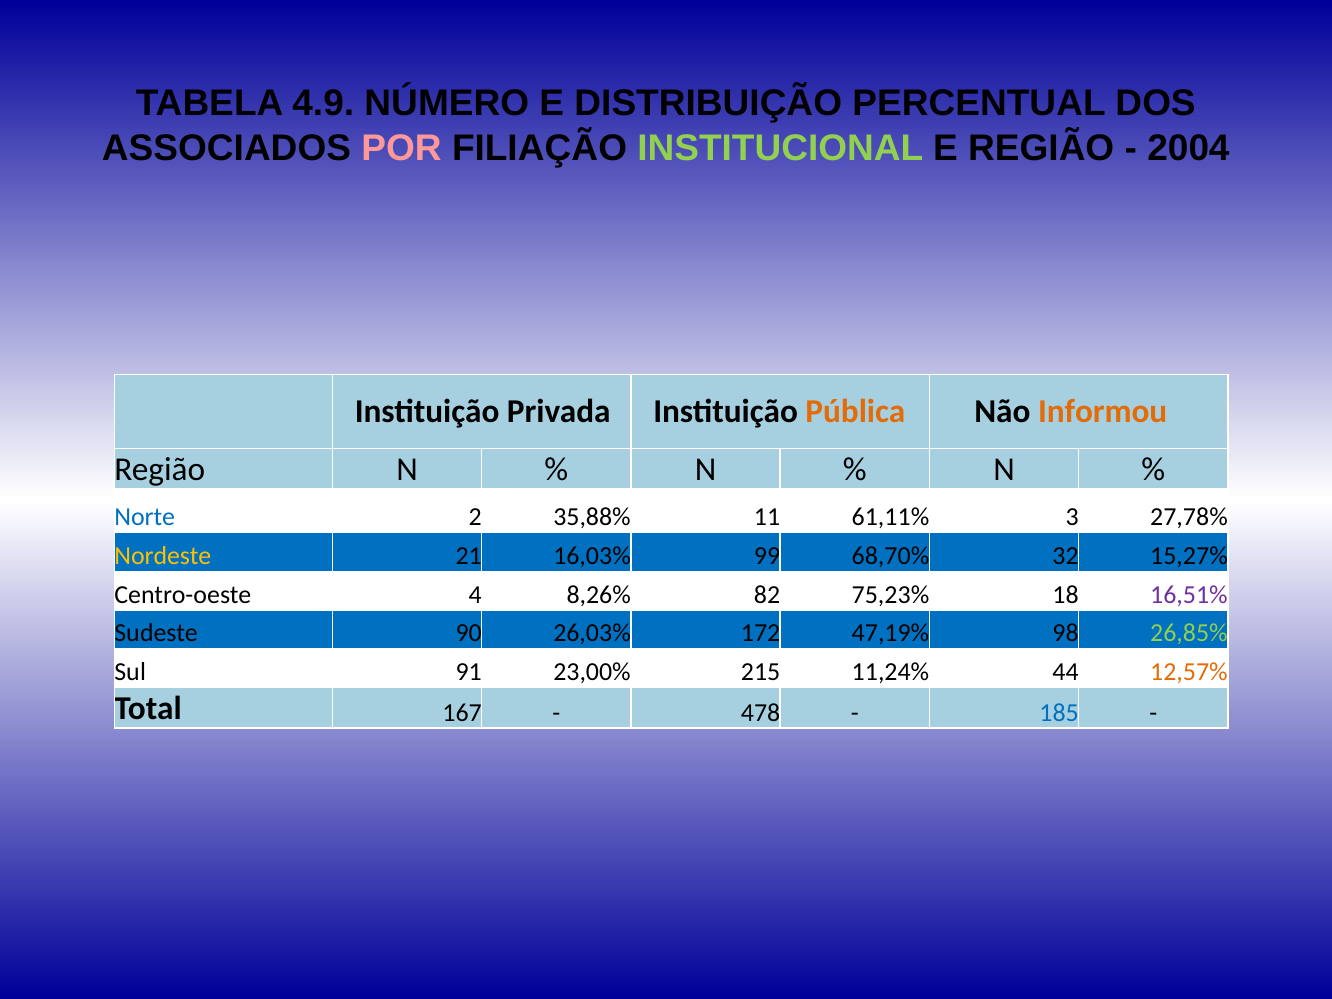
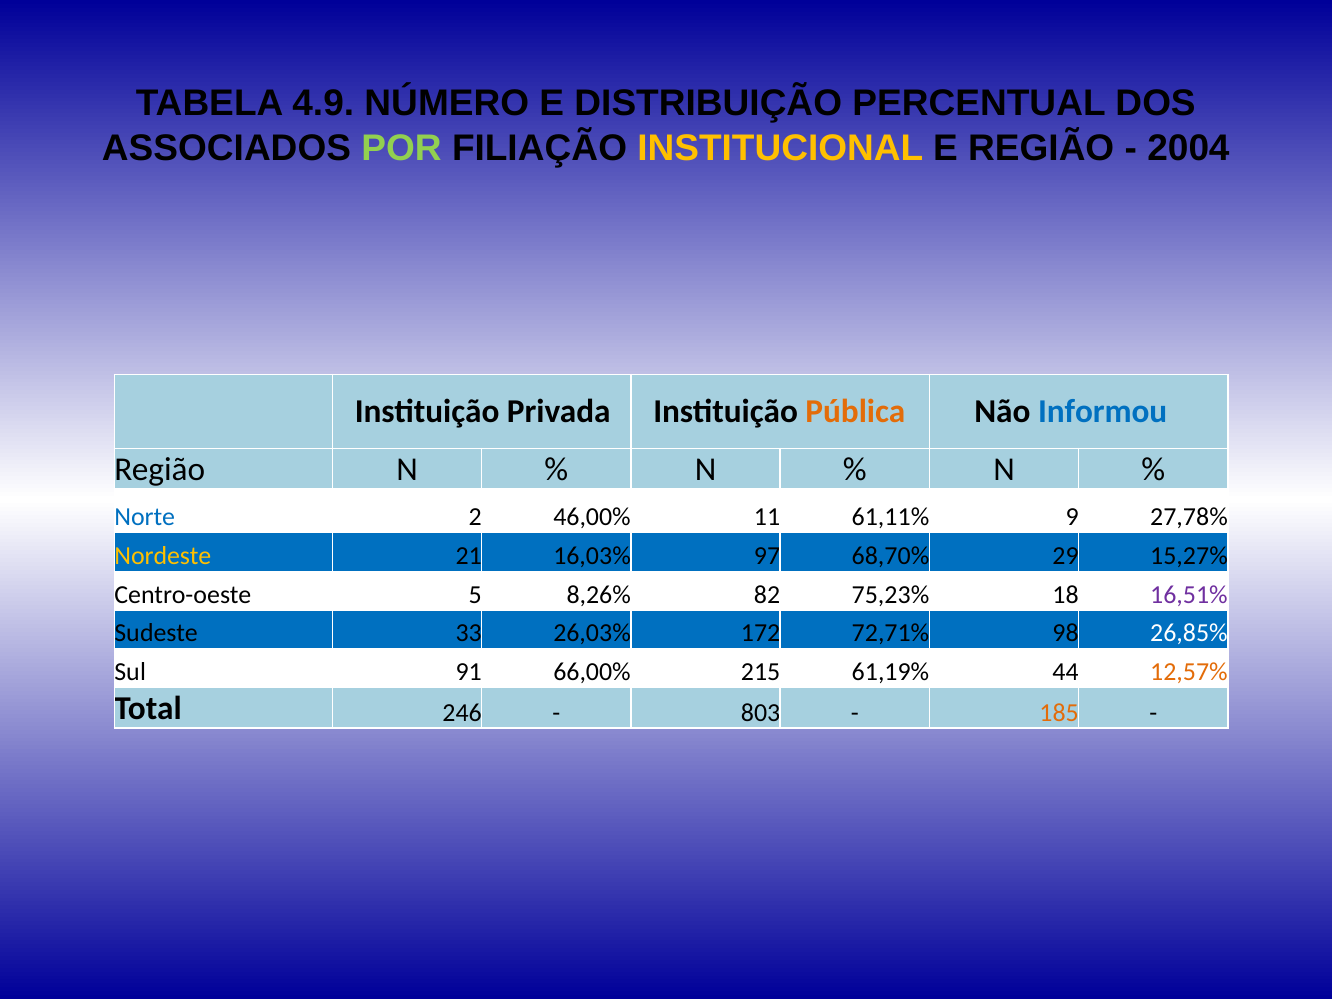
POR colour: pink -> light green
INSTITUCIONAL colour: light green -> yellow
Informou colour: orange -> blue
35,88%: 35,88% -> 46,00%
3: 3 -> 9
99: 99 -> 97
32: 32 -> 29
4: 4 -> 5
90: 90 -> 33
47,19%: 47,19% -> 72,71%
26,85% colour: light green -> white
23,00%: 23,00% -> 66,00%
11,24%: 11,24% -> 61,19%
167: 167 -> 246
478: 478 -> 803
185 colour: blue -> orange
